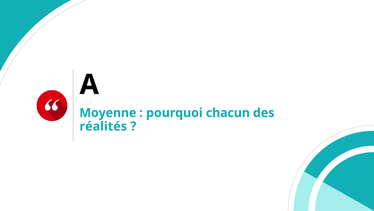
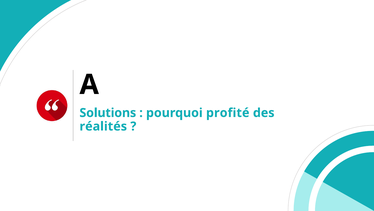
Moyenne: Moyenne -> Solutions
chacun: chacun -> profité
